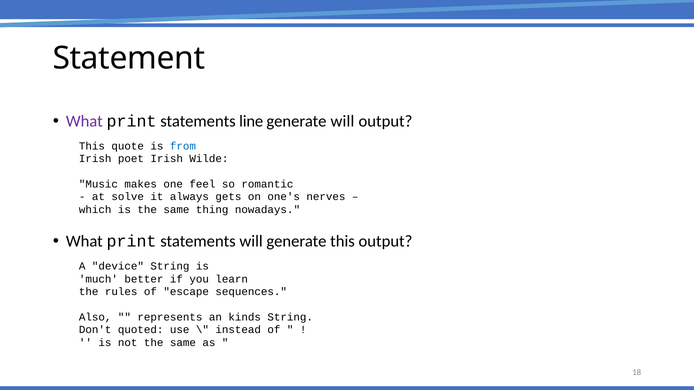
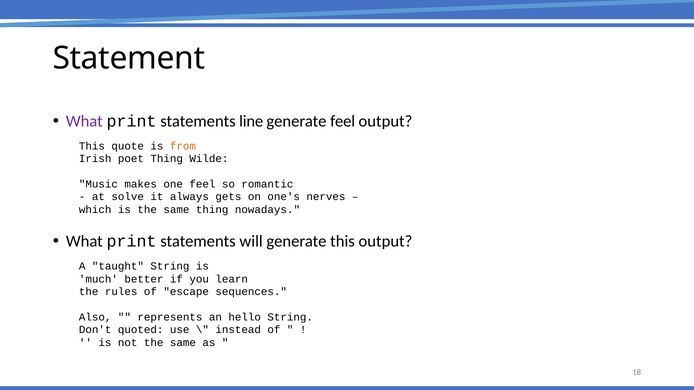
generate will: will -> feel
from colour: blue -> orange
poet Irish: Irish -> Thing
device: device -> taught
kinds: kinds -> hello
